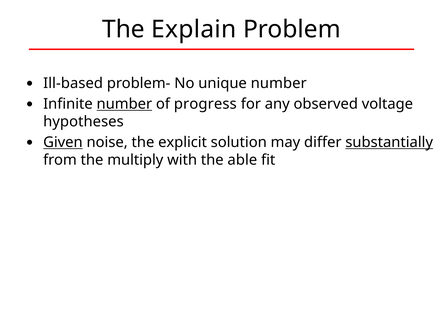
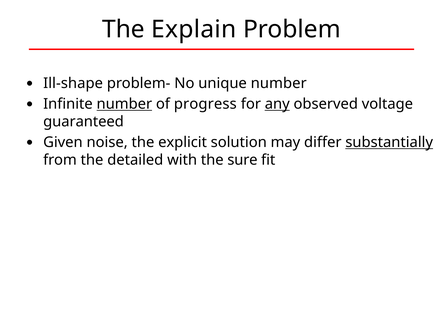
Ill-based: Ill-based -> Ill-shape
any underline: none -> present
hypotheses: hypotheses -> guaranteed
Given underline: present -> none
multiply: multiply -> detailed
able: able -> sure
